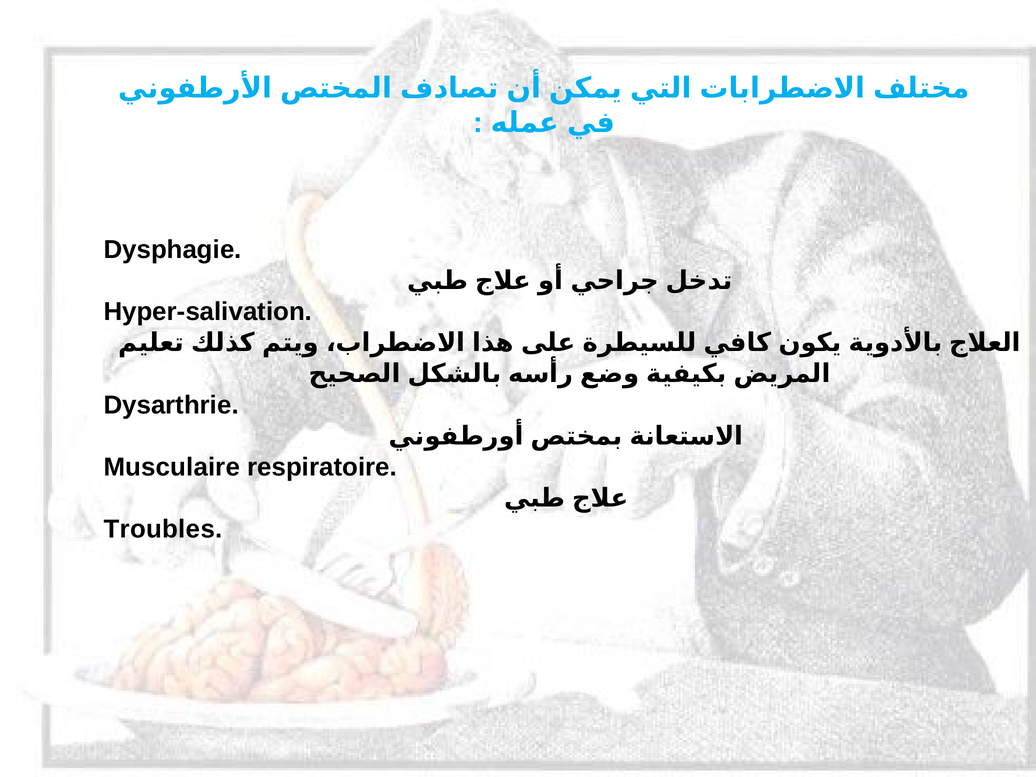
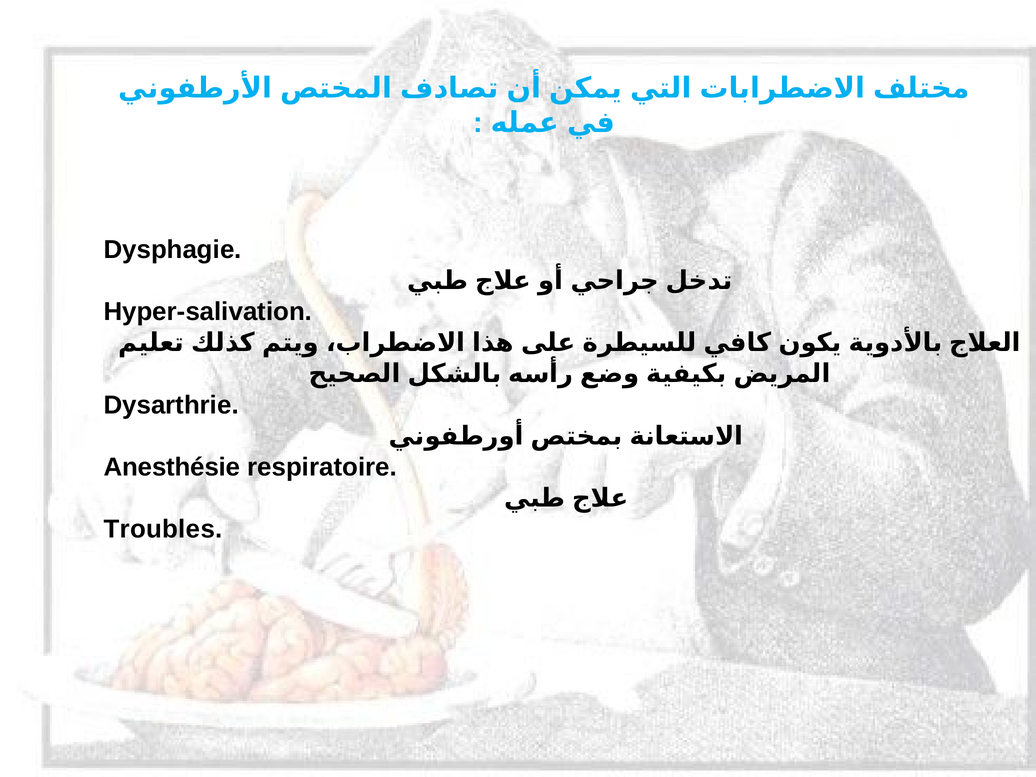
Musculaire: Musculaire -> Anesthésie
